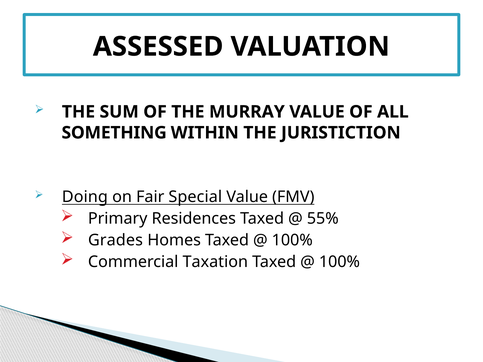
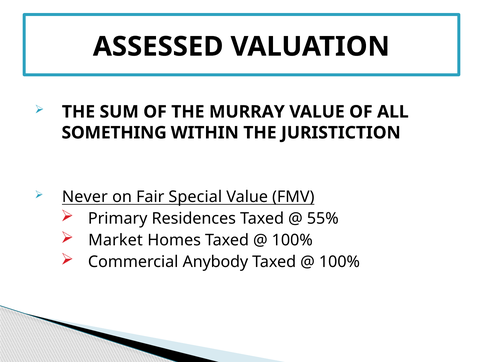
Doing: Doing -> Never
Grades: Grades -> Market
Taxation: Taxation -> Anybody
